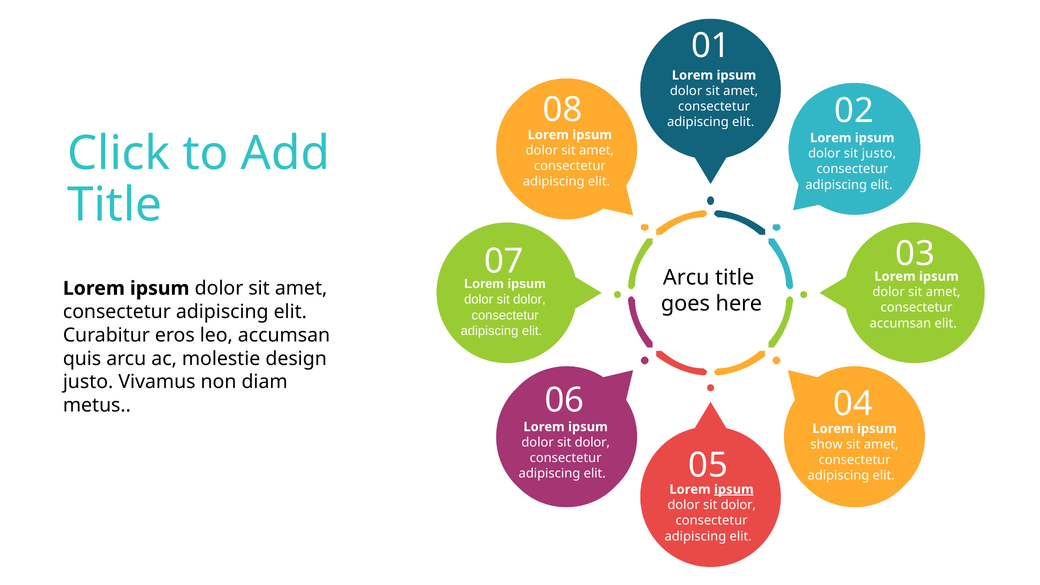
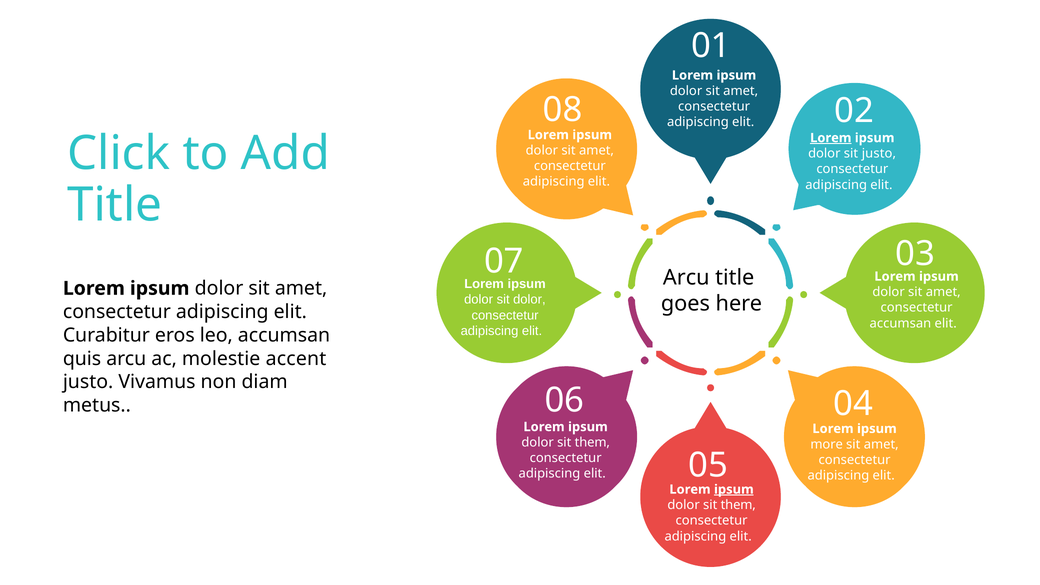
Lorem at (831, 138) underline: none -> present
design: design -> accent
dolor at (592, 442): dolor -> them
show: show -> more
dolor at (738, 505): dolor -> them
